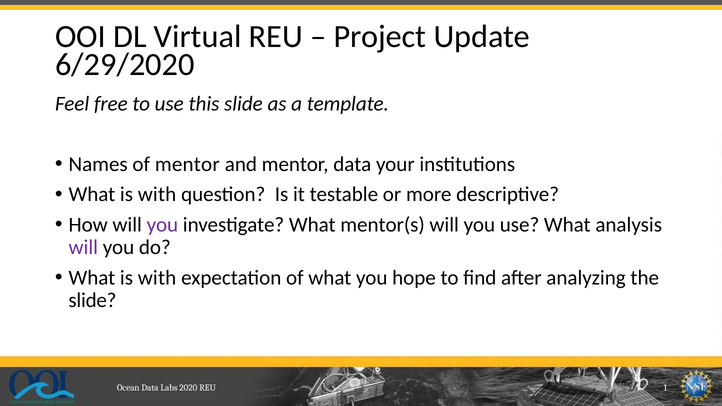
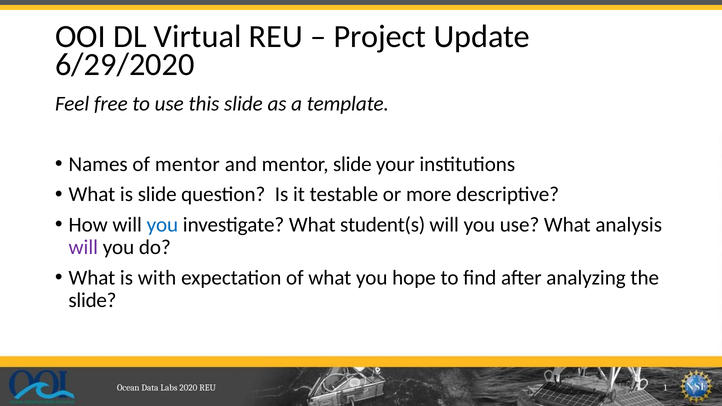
mentor data: data -> slide
with at (157, 195): with -> slide
you at (162, 225) colour: purple -> blue
mentor(s: mentor(s -> student(s
